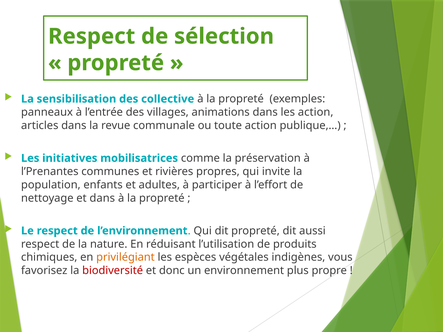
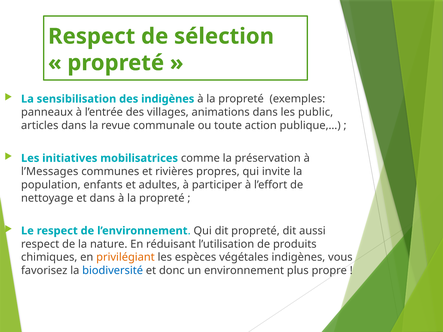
des collective: collective -> indigènes
les action: action -> public
l’Prenantes: l’Prenantes -> l’Messages
biodiversité colour: red -> blue
